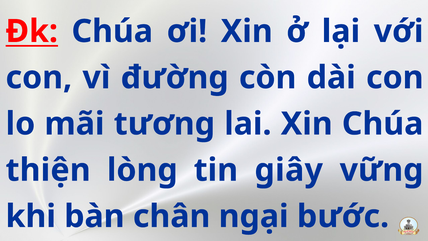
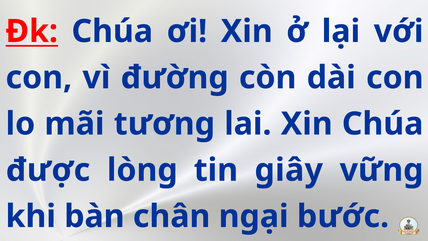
thiện: thiện -> được
